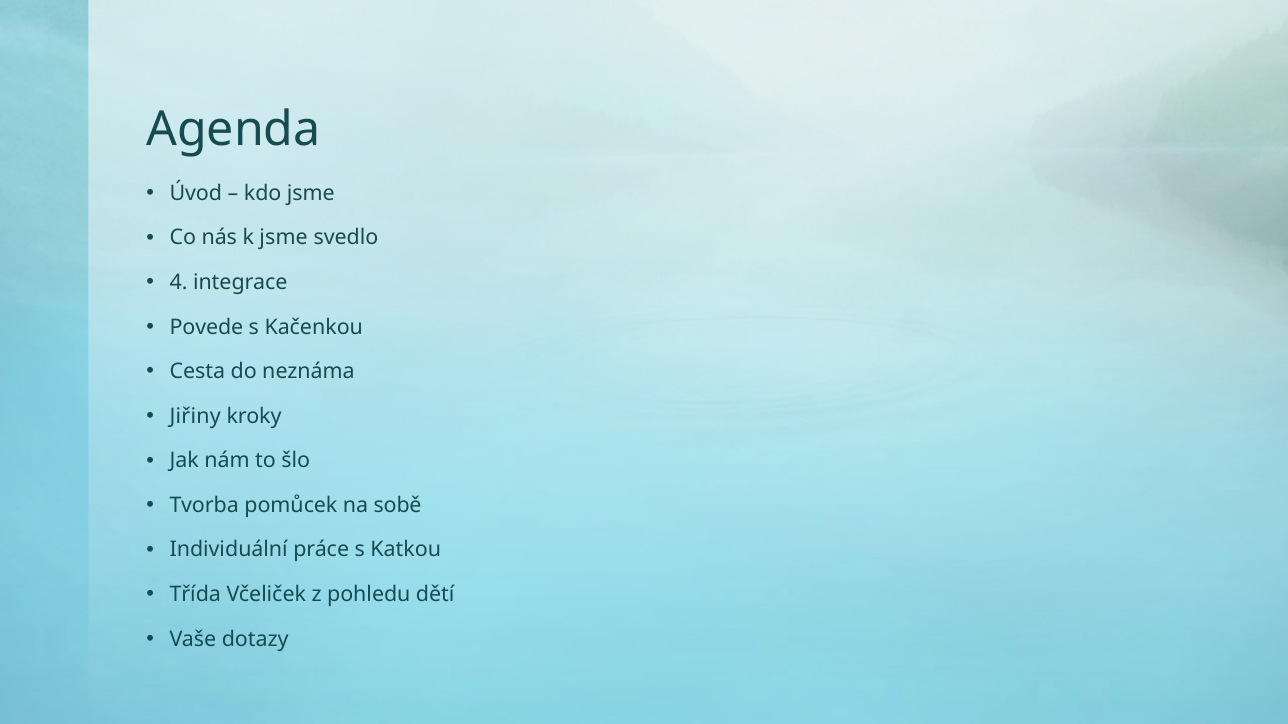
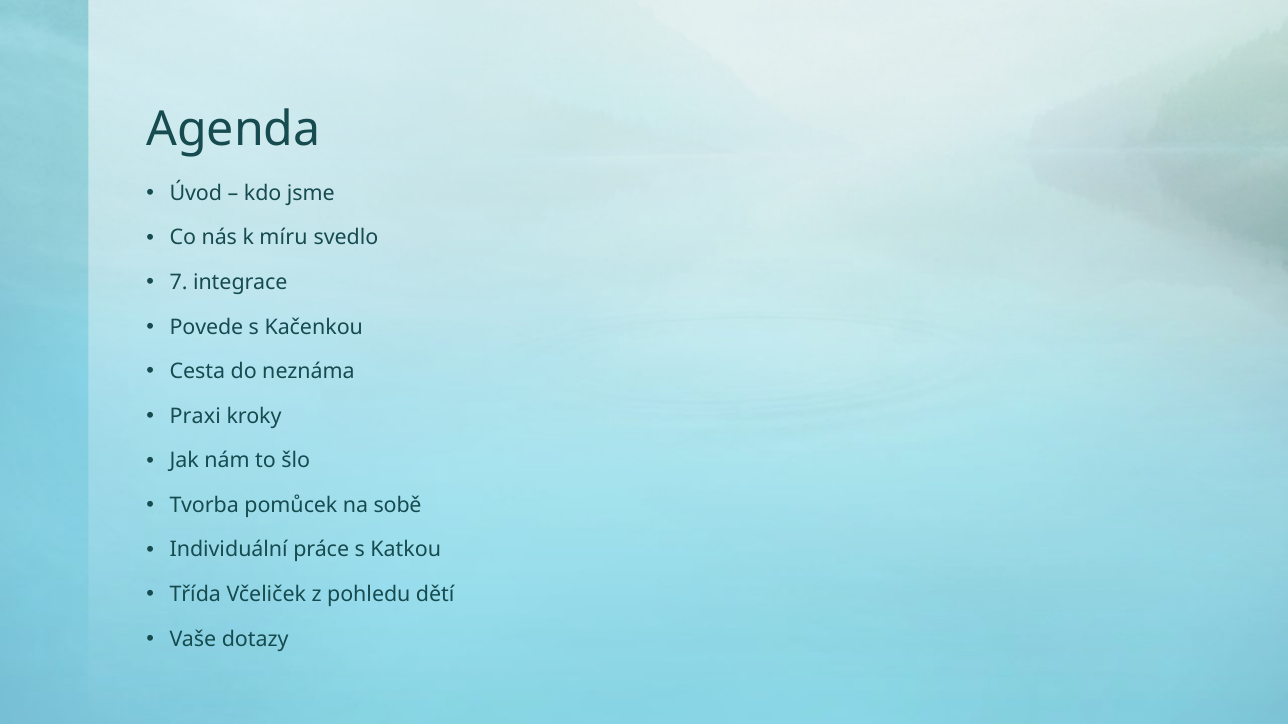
k jsme: jsme -> míru
4: 4 -> 7
Jiřiny: Jiřiny -> Praxi
